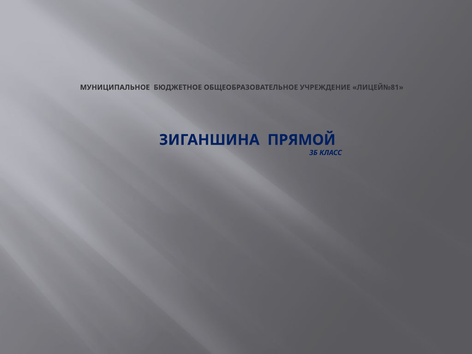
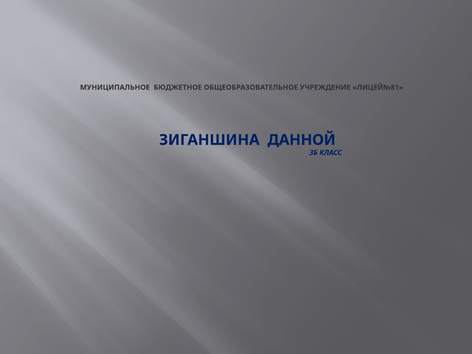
ПРЯМОЙ: ПРЯМОЙ -> ДАННОЙ
